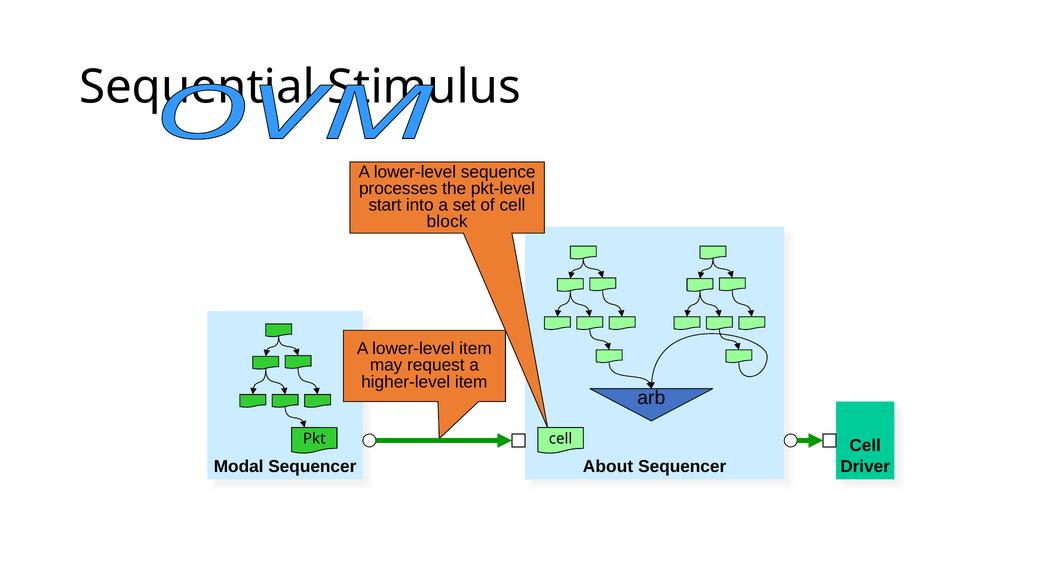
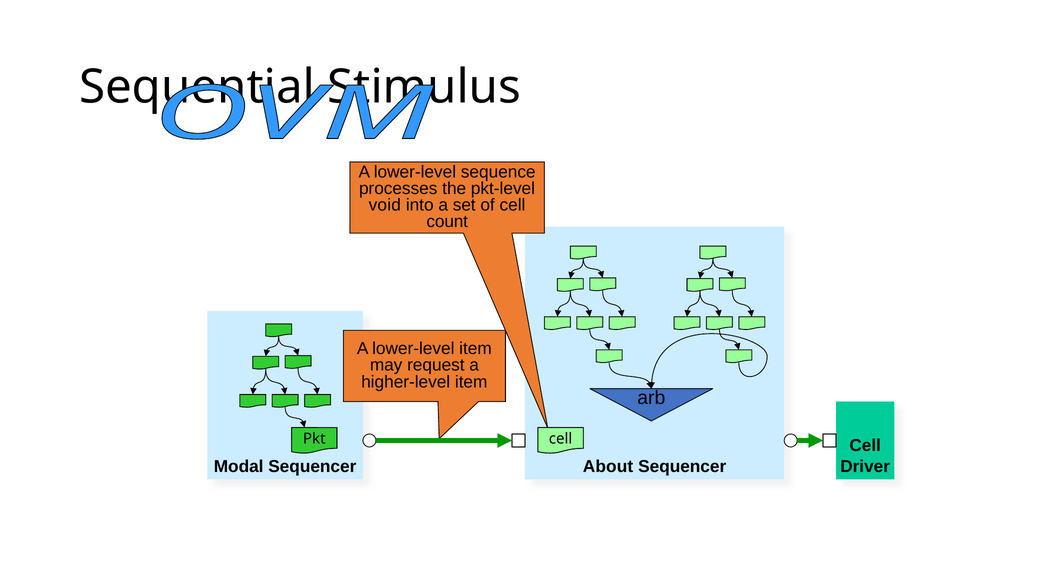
start: start -> void
block: block -> count
